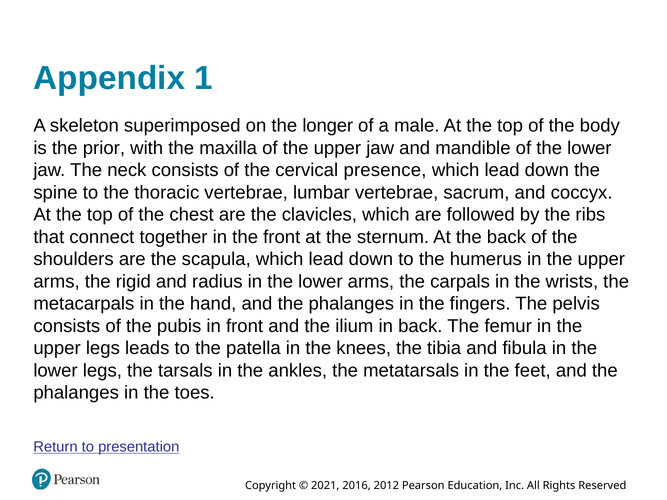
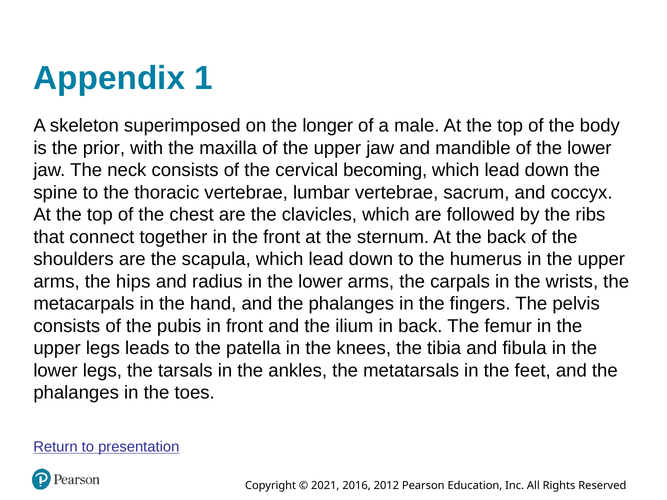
presence: presence -> becoming
rigid: rigid -> hips
